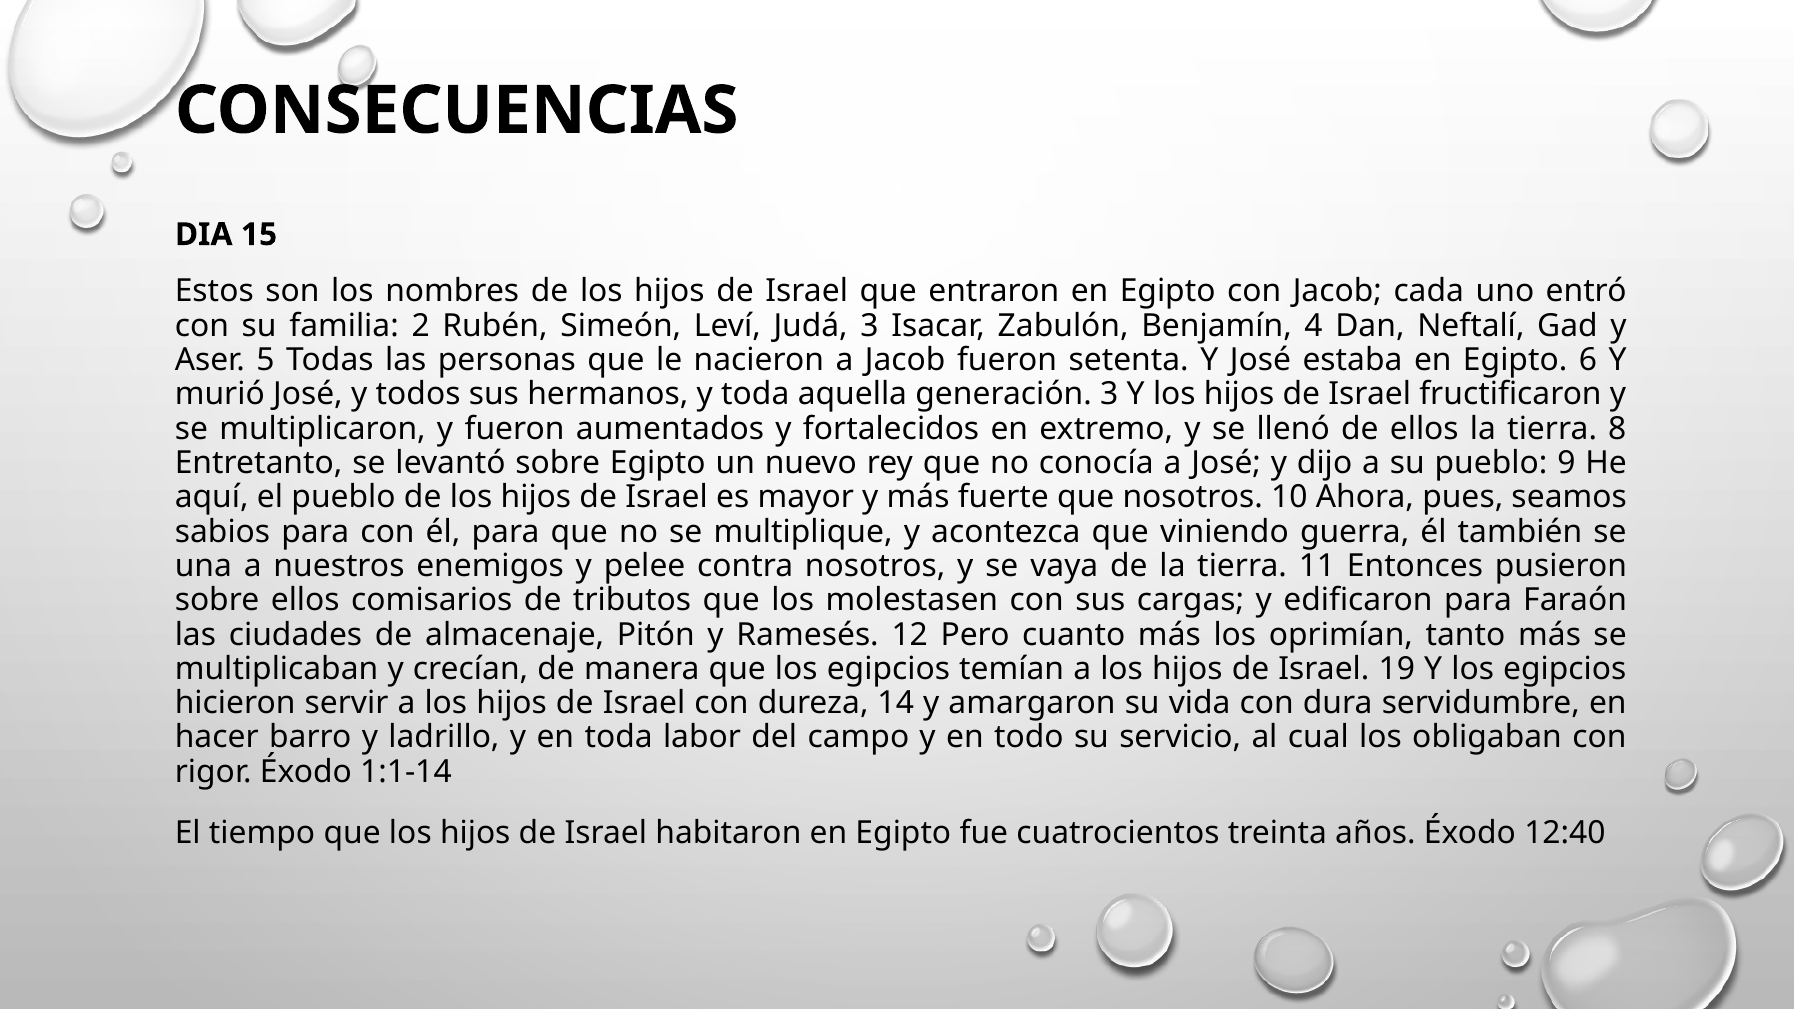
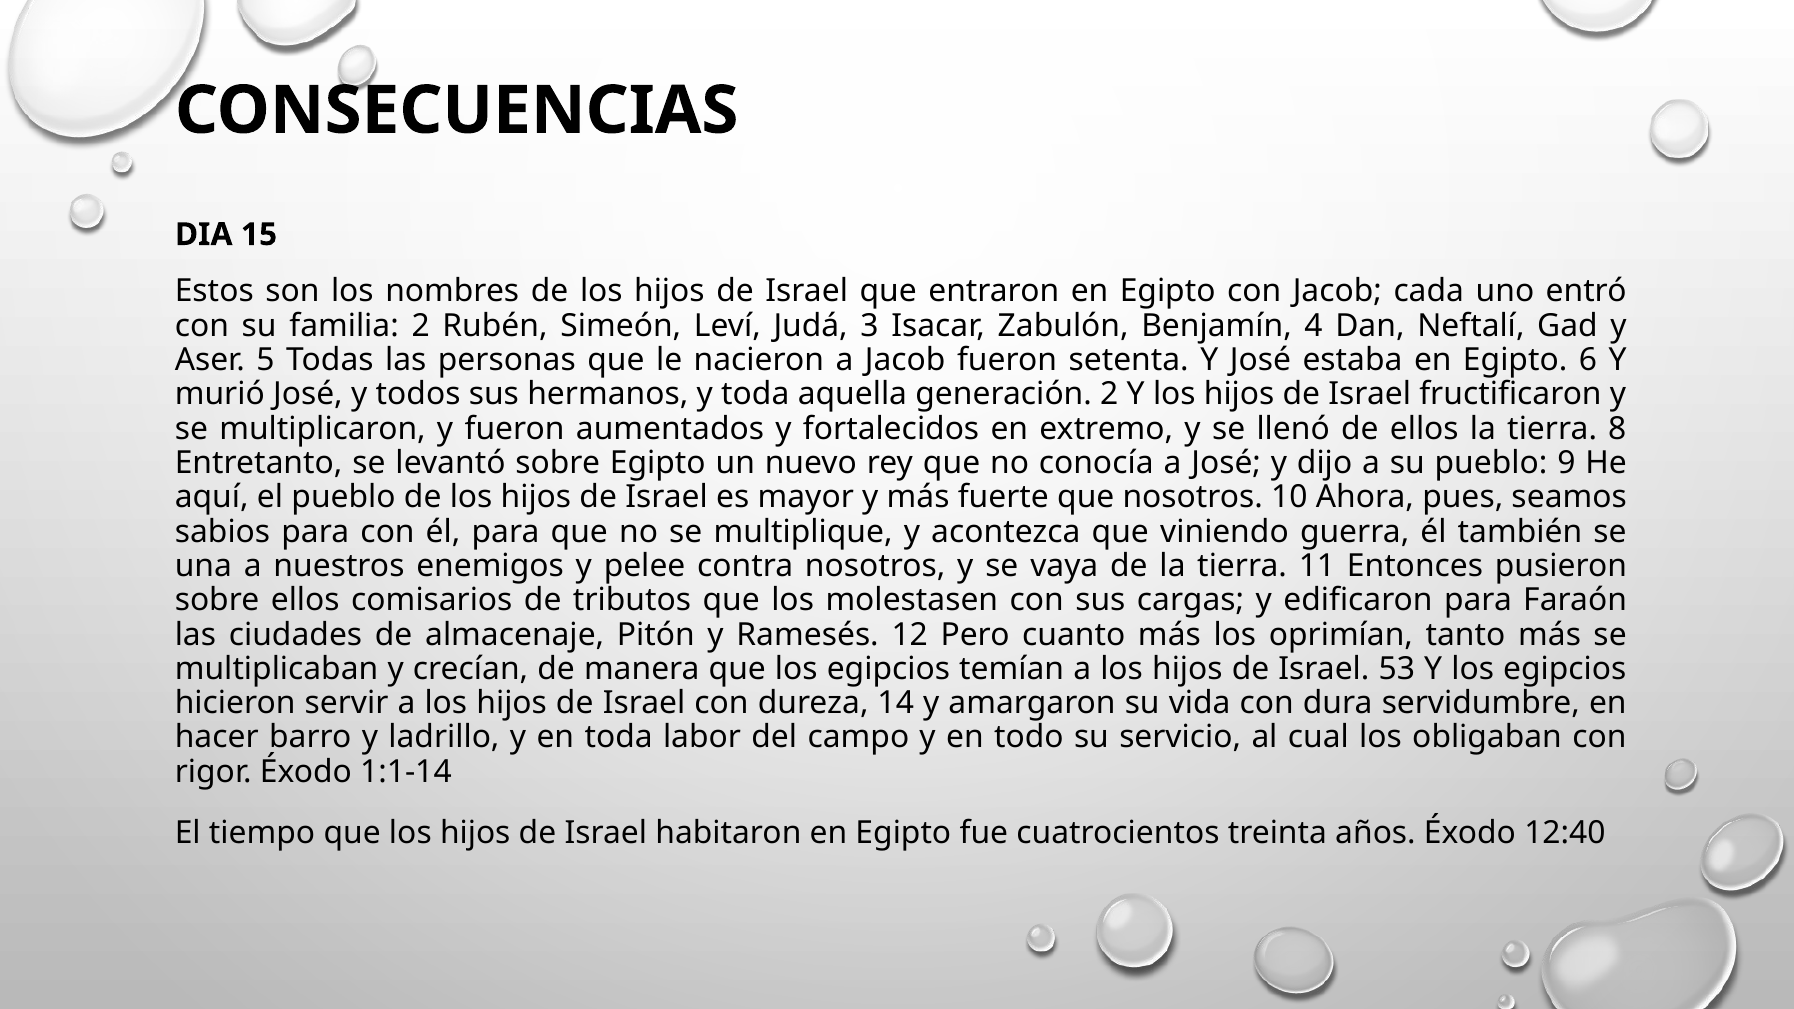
generación 3: 3 -> 2
19: 19 -> 53
